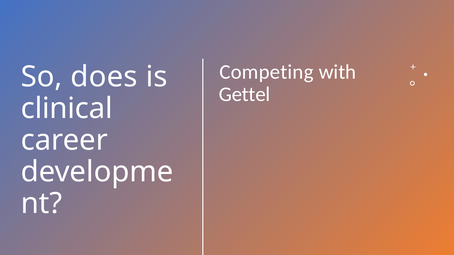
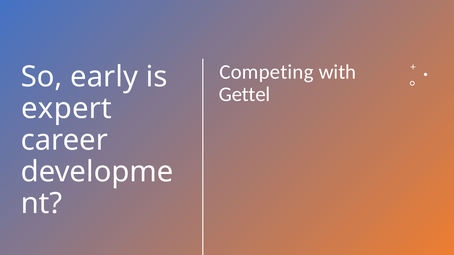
does: does -> early
clinical: clinical -> expert
